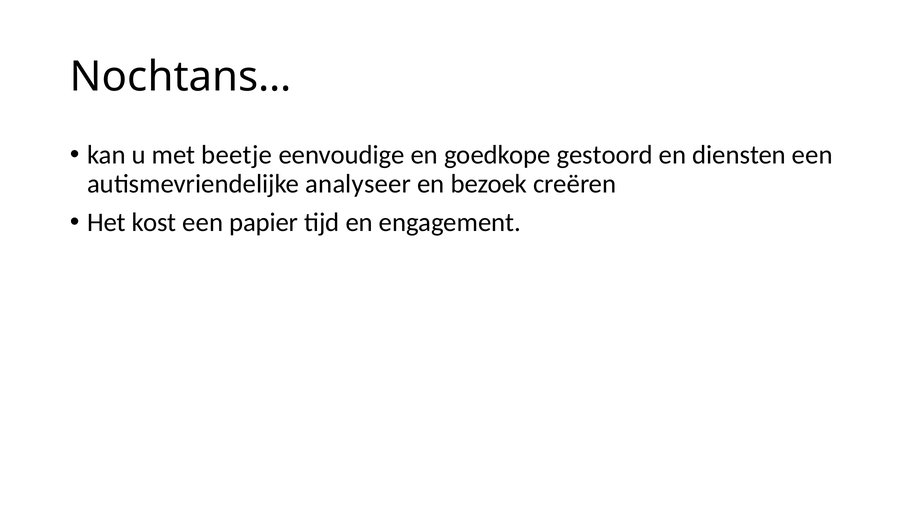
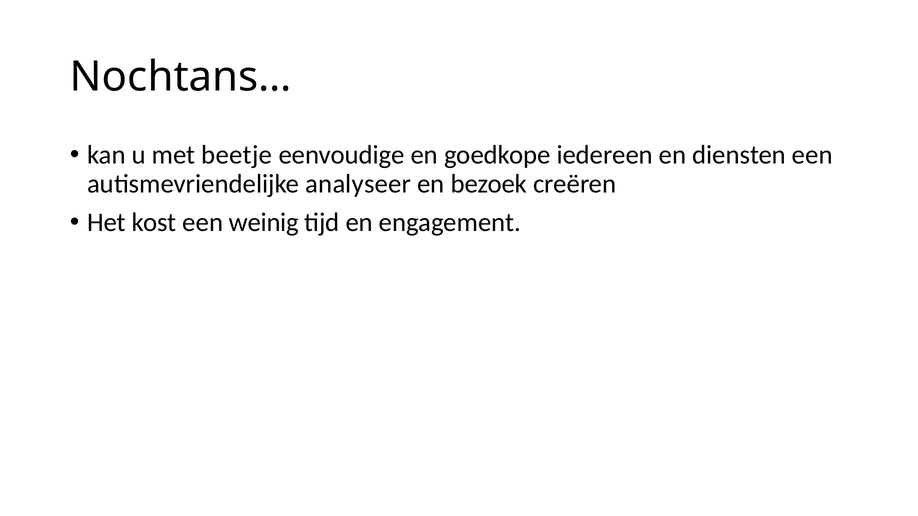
gestoord: gestoord -> iedereen
papier: papier -> weinig
